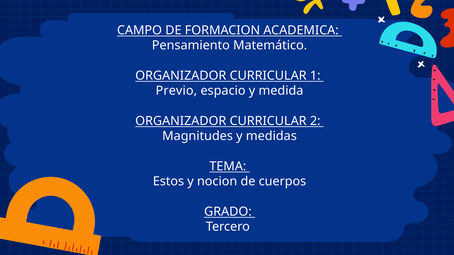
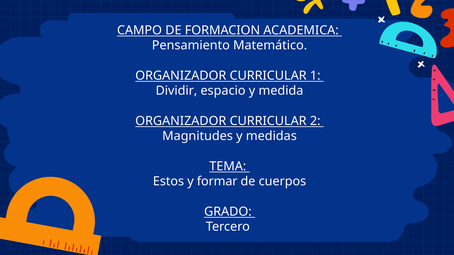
Previo: Previo -> Dividir
nocion: nocion -> formar
